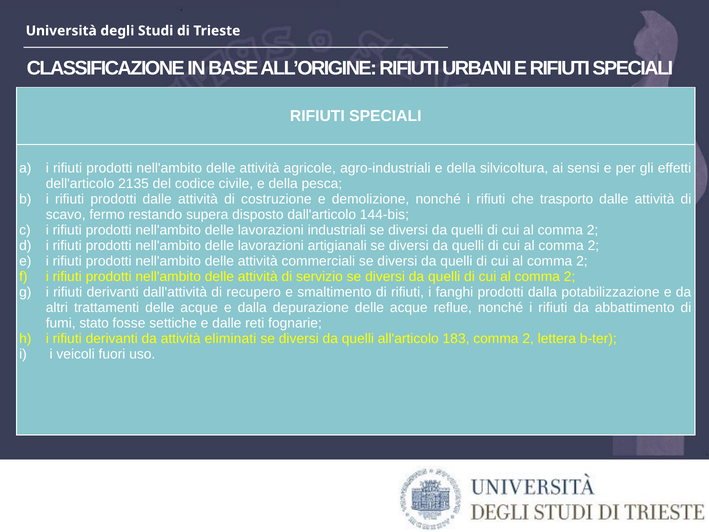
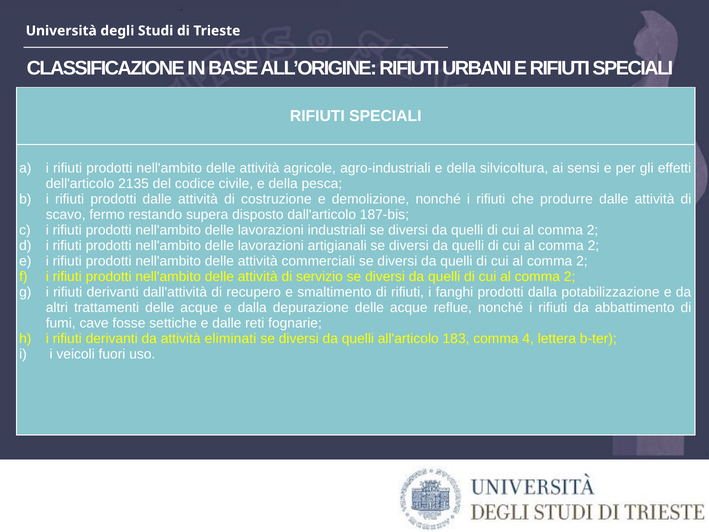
trasporto: trasporto -> produrre
144-bis: 144-bis -> 187-bis
stato: stato -> cave
183 comma 2: 2 -> 4
